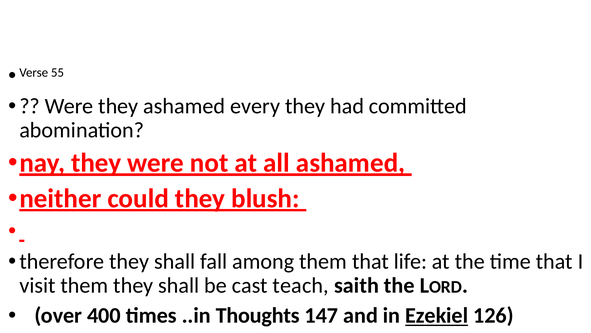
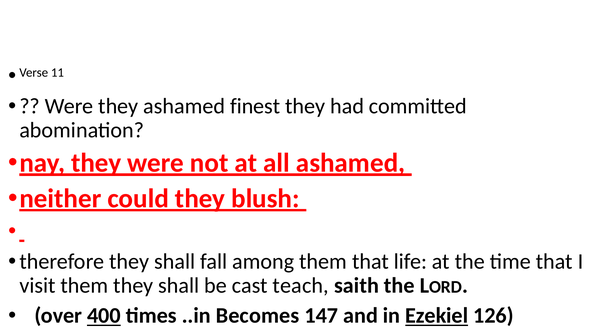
55: 55 -> 11
every: every -> finest
400 underline: none -> present
Thoughts: Thoughts -> Becomes
